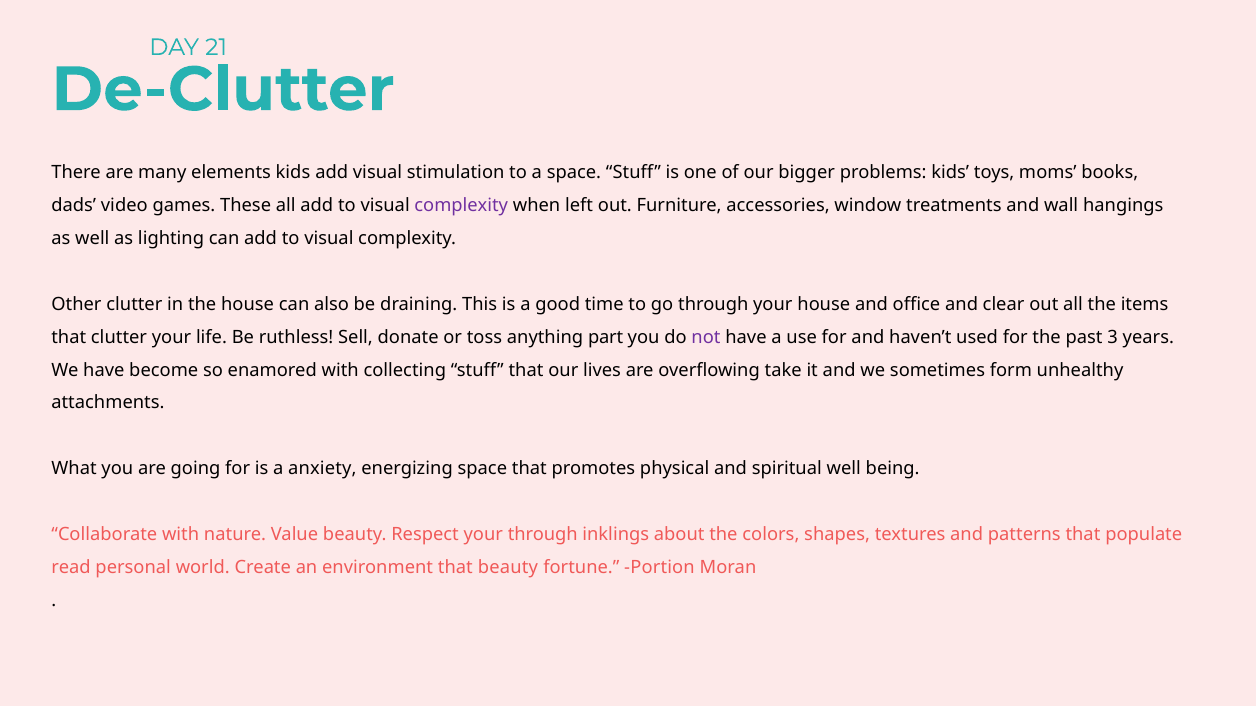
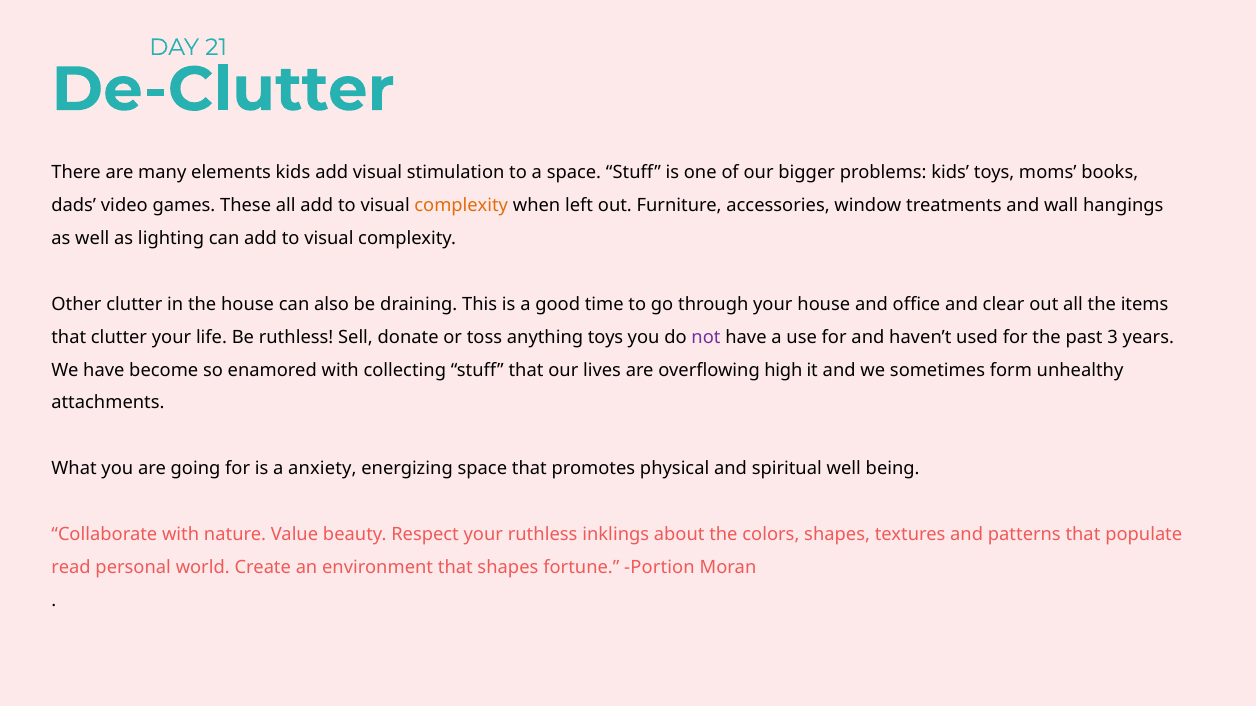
complexity at (461, 205) colour: purple -> orange
anything part: part -> toys
take: take -> high
your through: through -> ruthless
that beauty: beauty -> shapes
